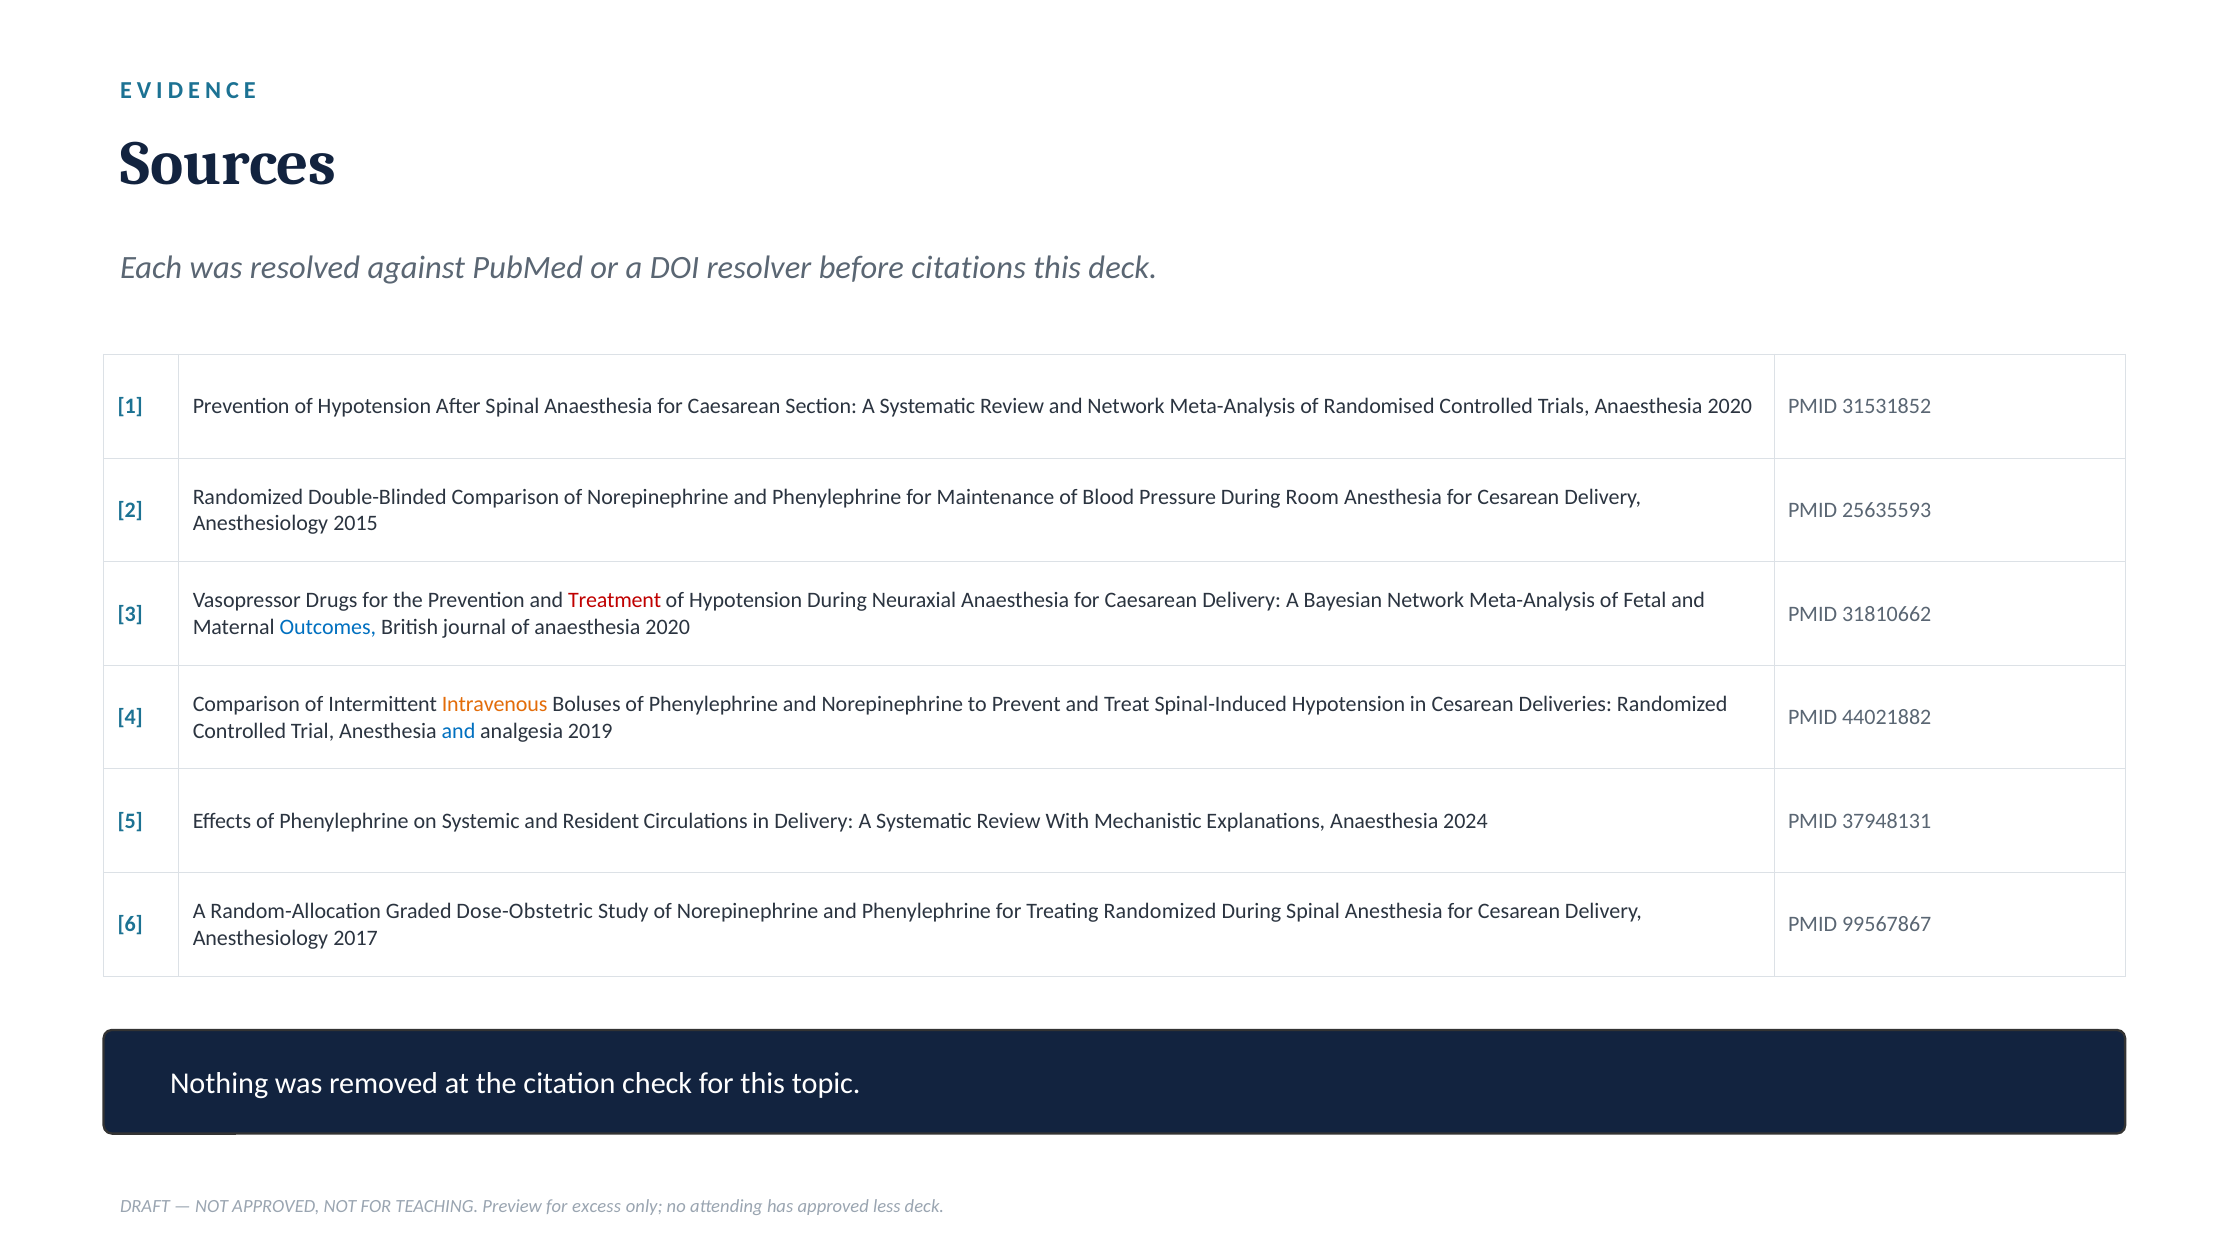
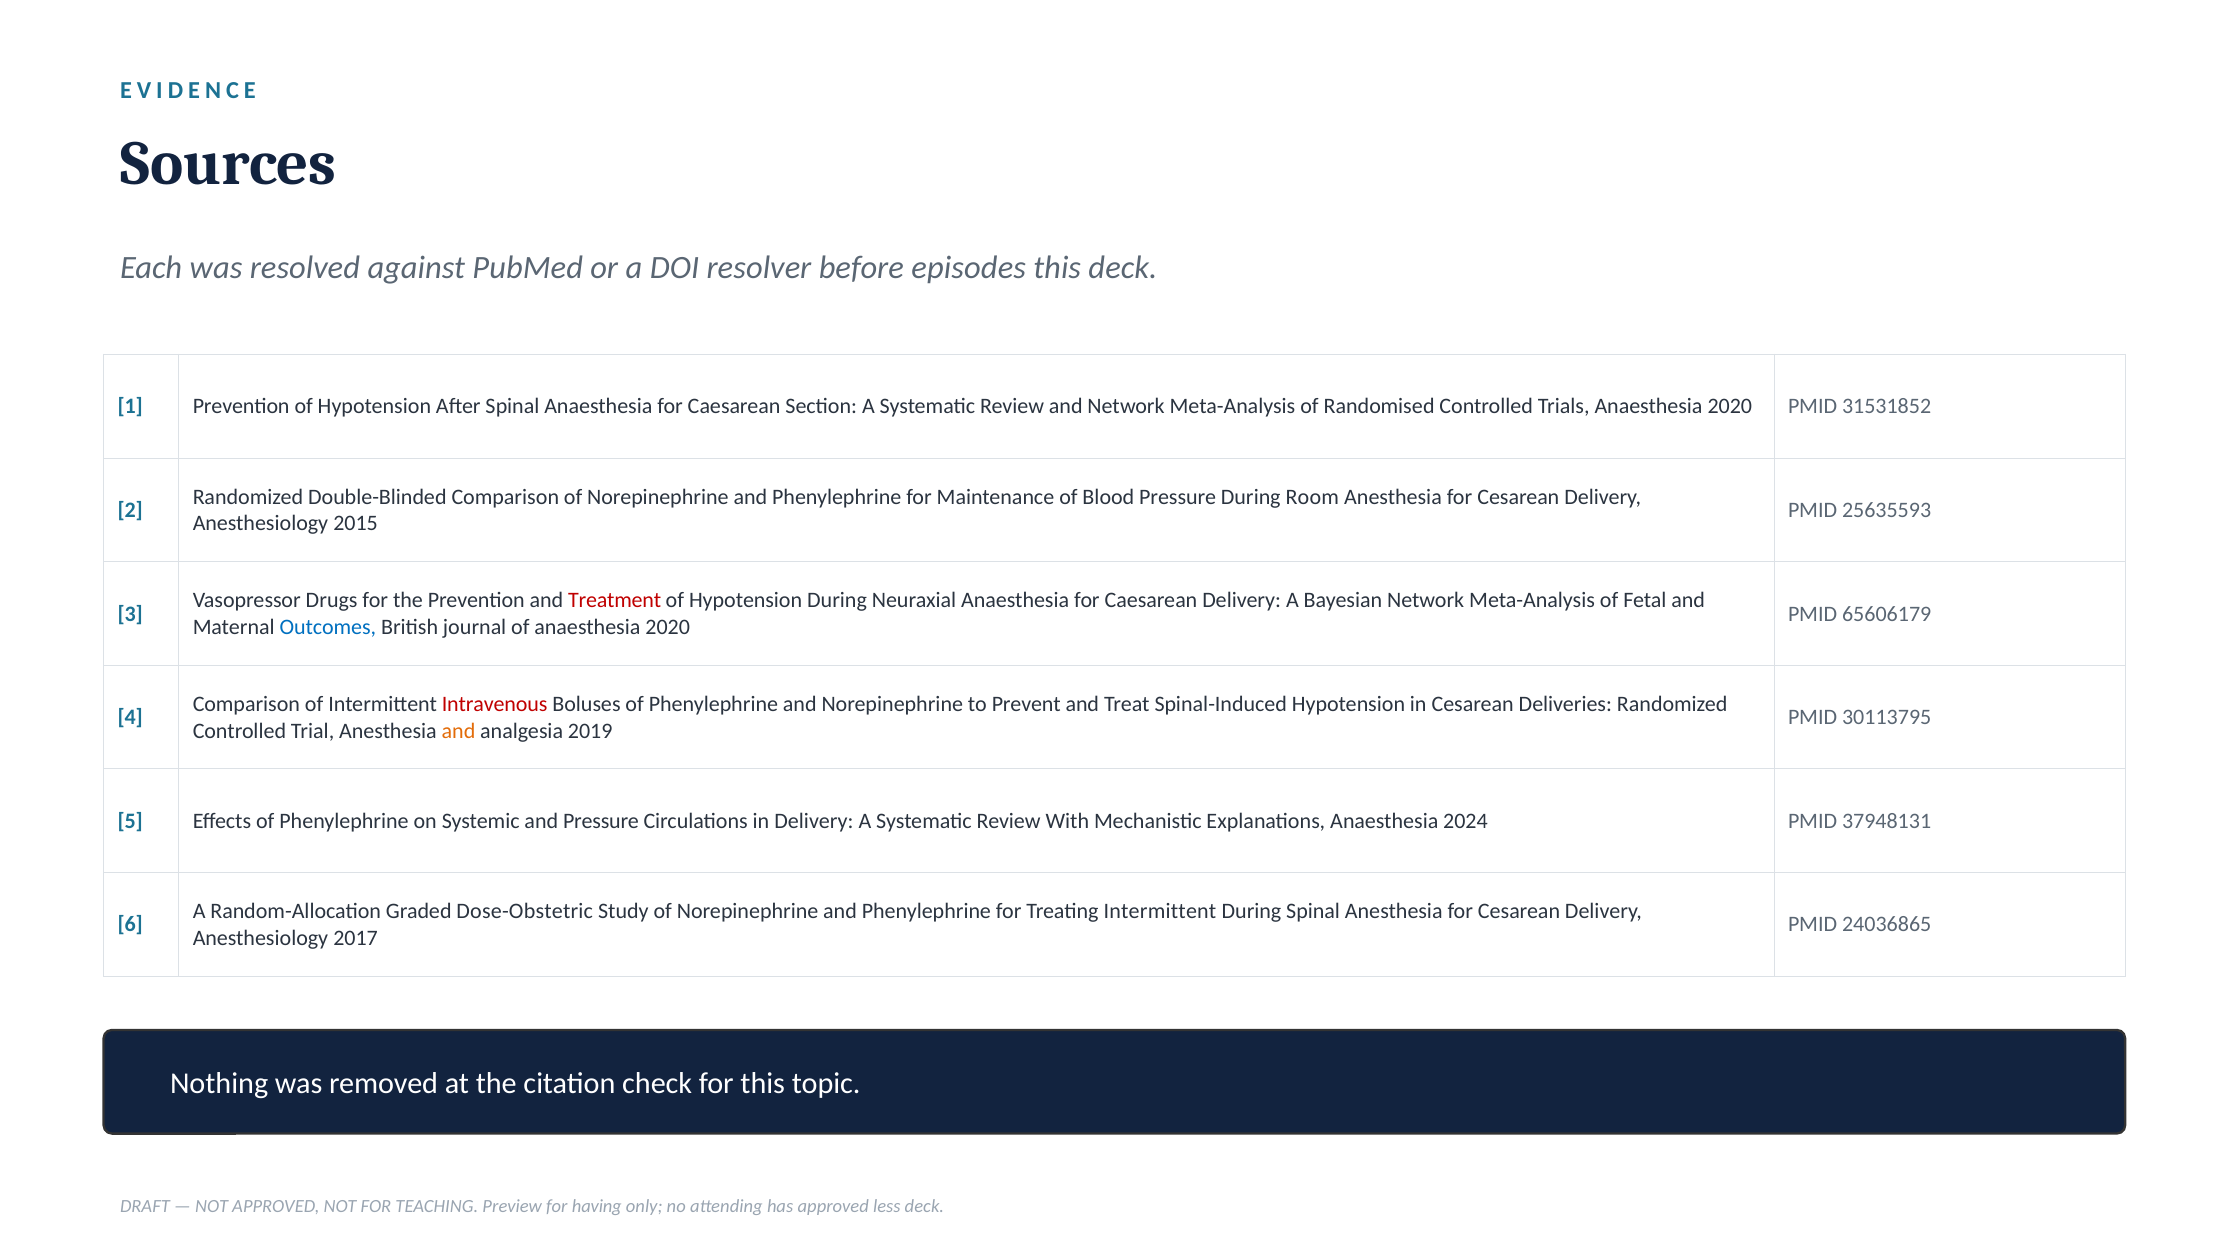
citations: citations -> episodes
31810662: 31810662 -> 65606179
Intravenous colour: orange -> red
44021882: 44021882 -> 30113795
and at (459, 731) colour: blue -> orange
and Resident: Resident -> Pressure
Treating Randomized: Randomized -> Intermittent
99567867: 99567867 -> 24036865
excess: excess -> having
